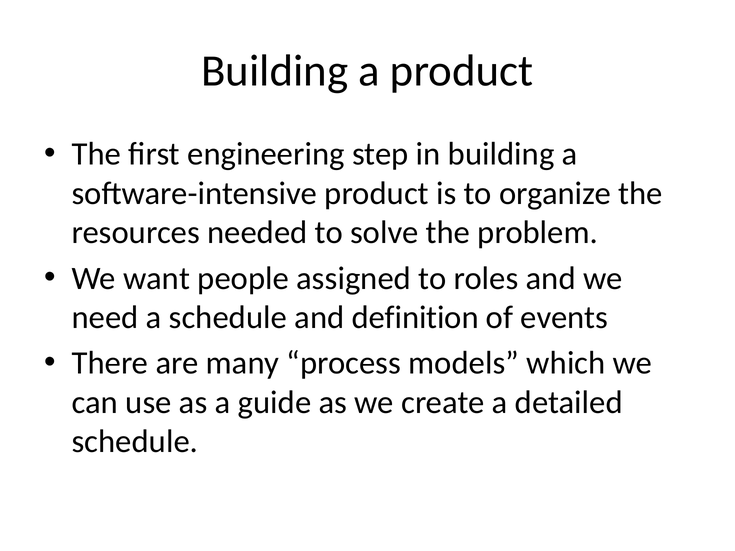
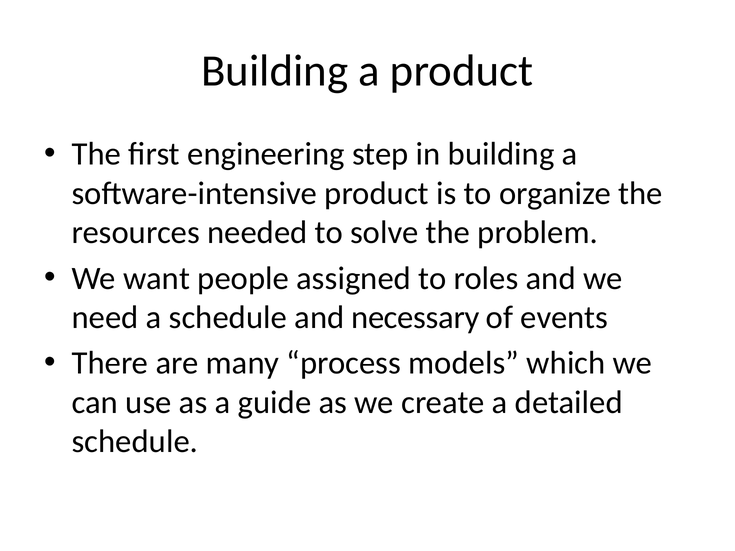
definition: definition -> necessary
